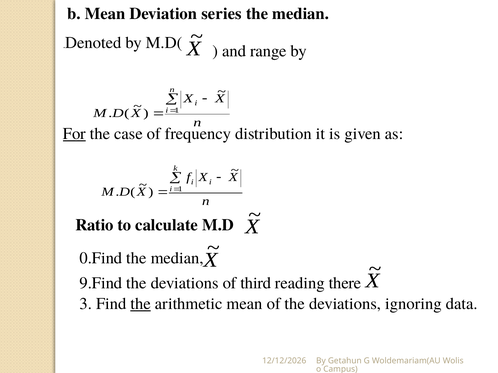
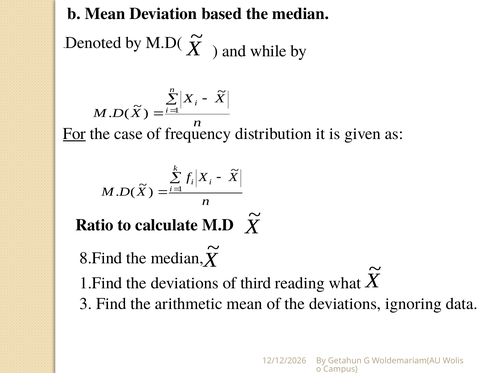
series: series -> based
range: range -> while
0.Find: 0.Find -> 8.Find
9.Find: 9.Find -> 1.Find
there: there -> what
the at (141, 304) underline: present -> none
